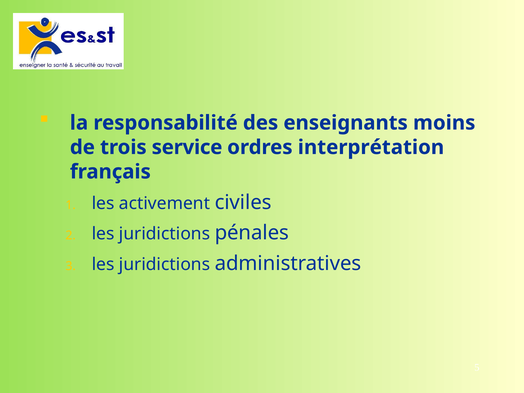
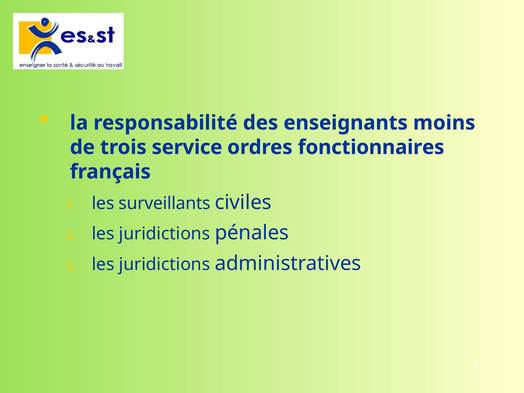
interprétation: interprétation -> fonctionnaires
activement: activement -> surveillants
